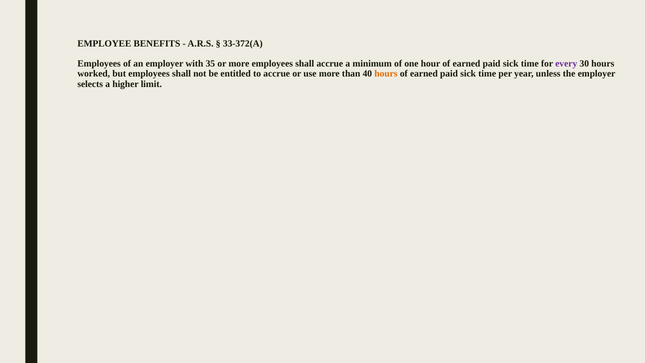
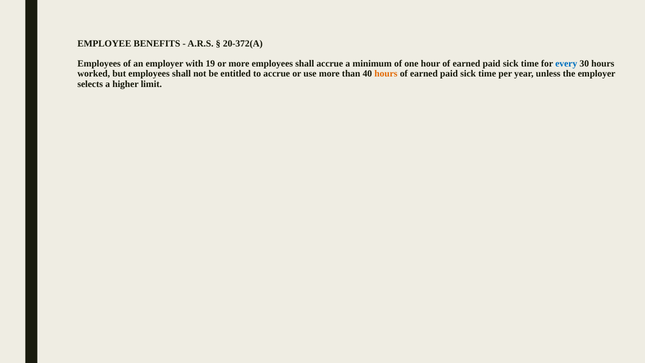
33-372(A: 33-372(A -> 20-372(A
35: 35 -> 19
every colour: purple -> blue
